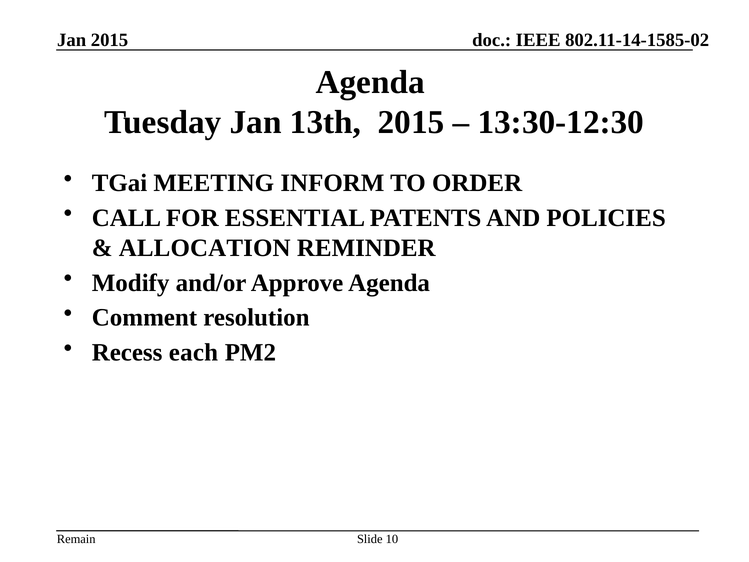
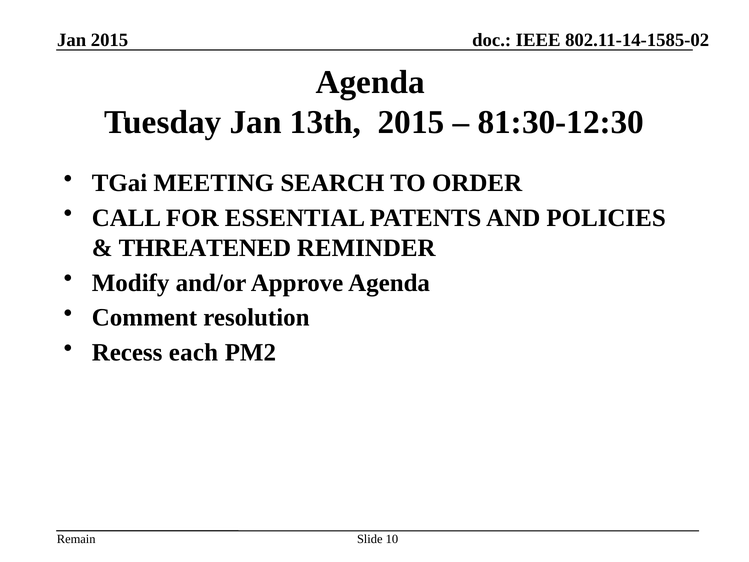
13:30-12:30: 13:30-12:30 -> 81:30-12:30
INFORM: INFORM -> SEARCH
ALLOCATION: ALLOCATION -> THREATENED
